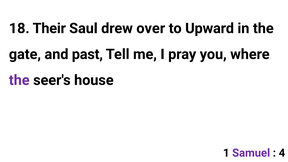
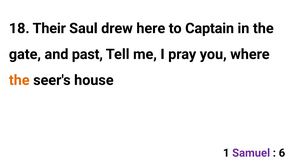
over: over -> here
Upward: Upward -> Captain
the at (19, 80) colour: purple -> orange
4: 4 -> 6
